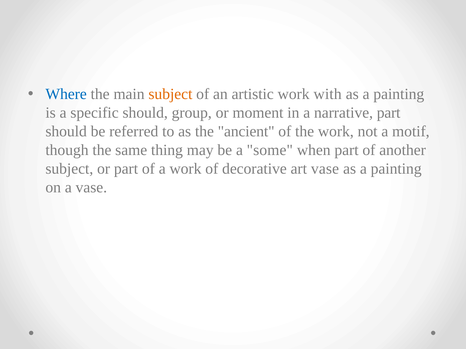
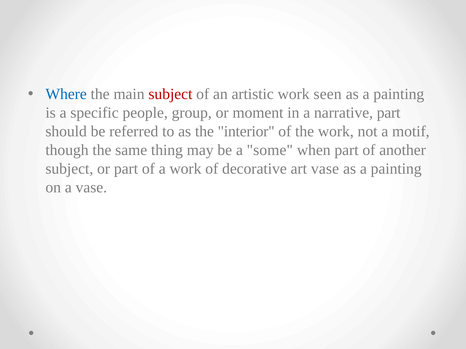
subject at (170, 94) colour: orange -> red
with: with -> seen
specific should: should -> people
ancient: ancient -> interior
